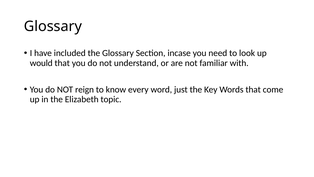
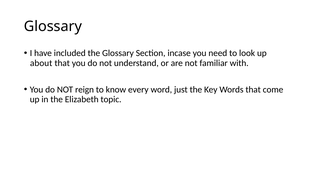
would: would -> about
